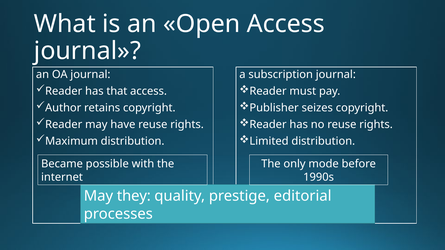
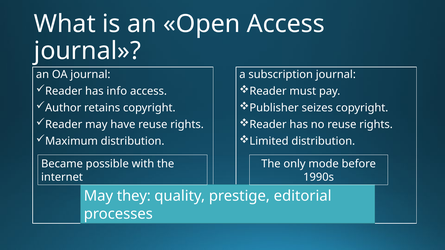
that: that -> info
